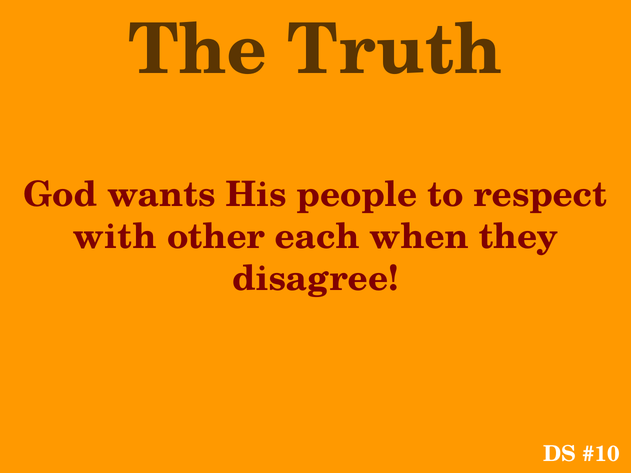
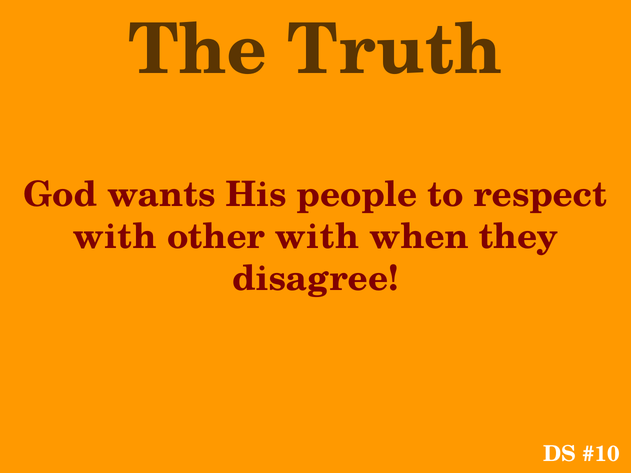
other each: each -> with
